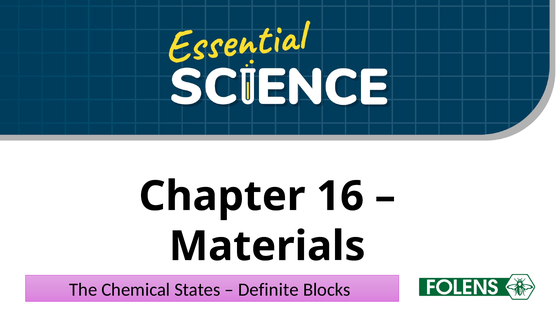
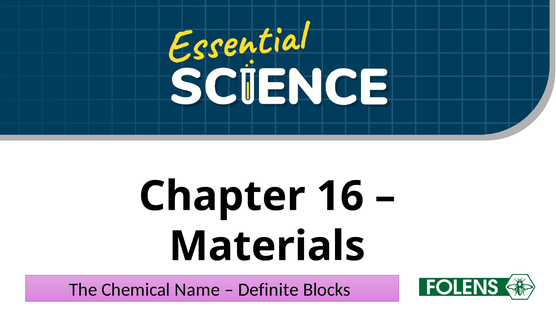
States: States -> Name
